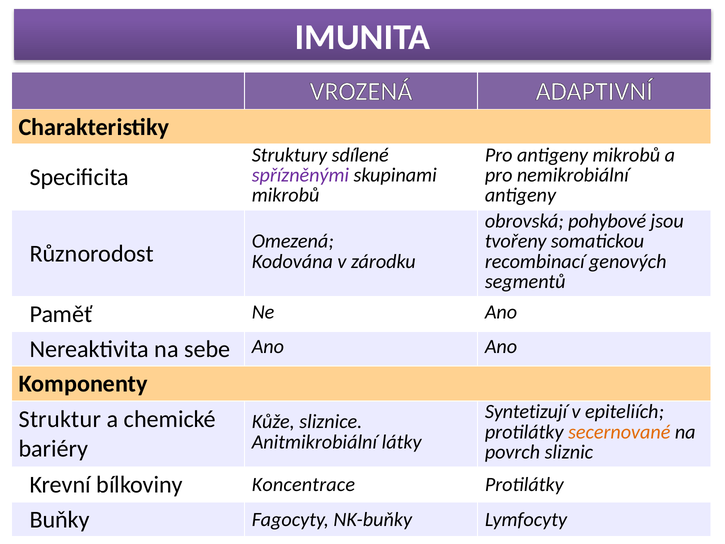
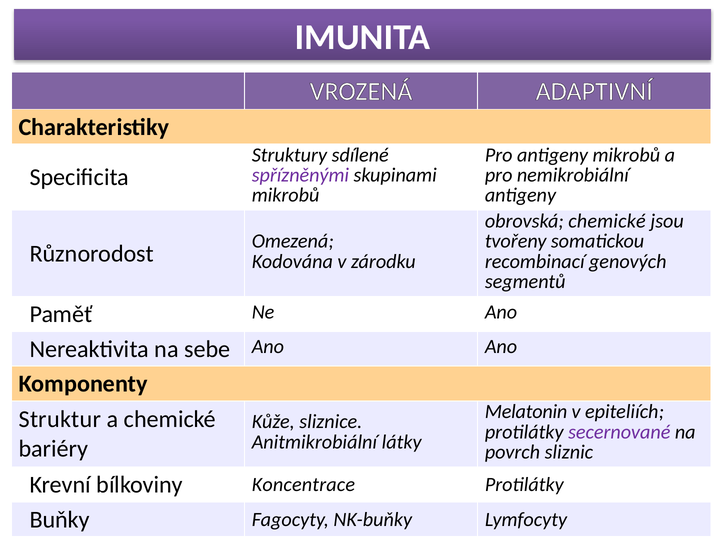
obrovská pohybové: pohybové -> chemické
Syntetizují: Syntetizují -> Melatonin
secernované colour: orange -> purple
